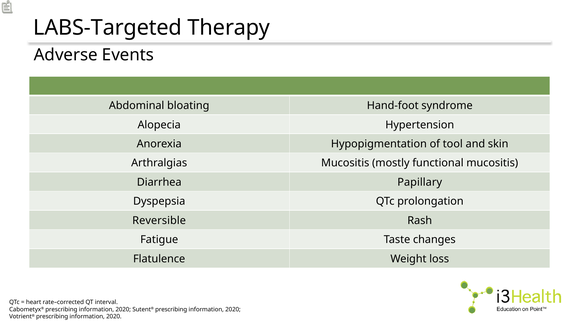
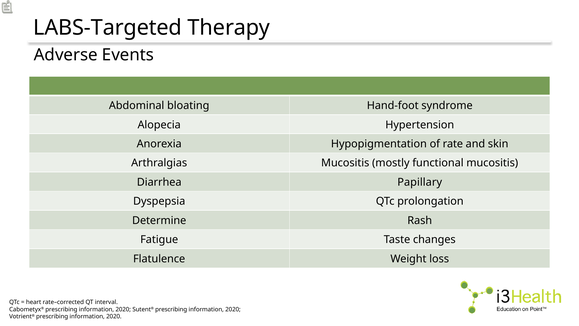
tool: tool -> rate
Reversible: Reversible -> Determine
